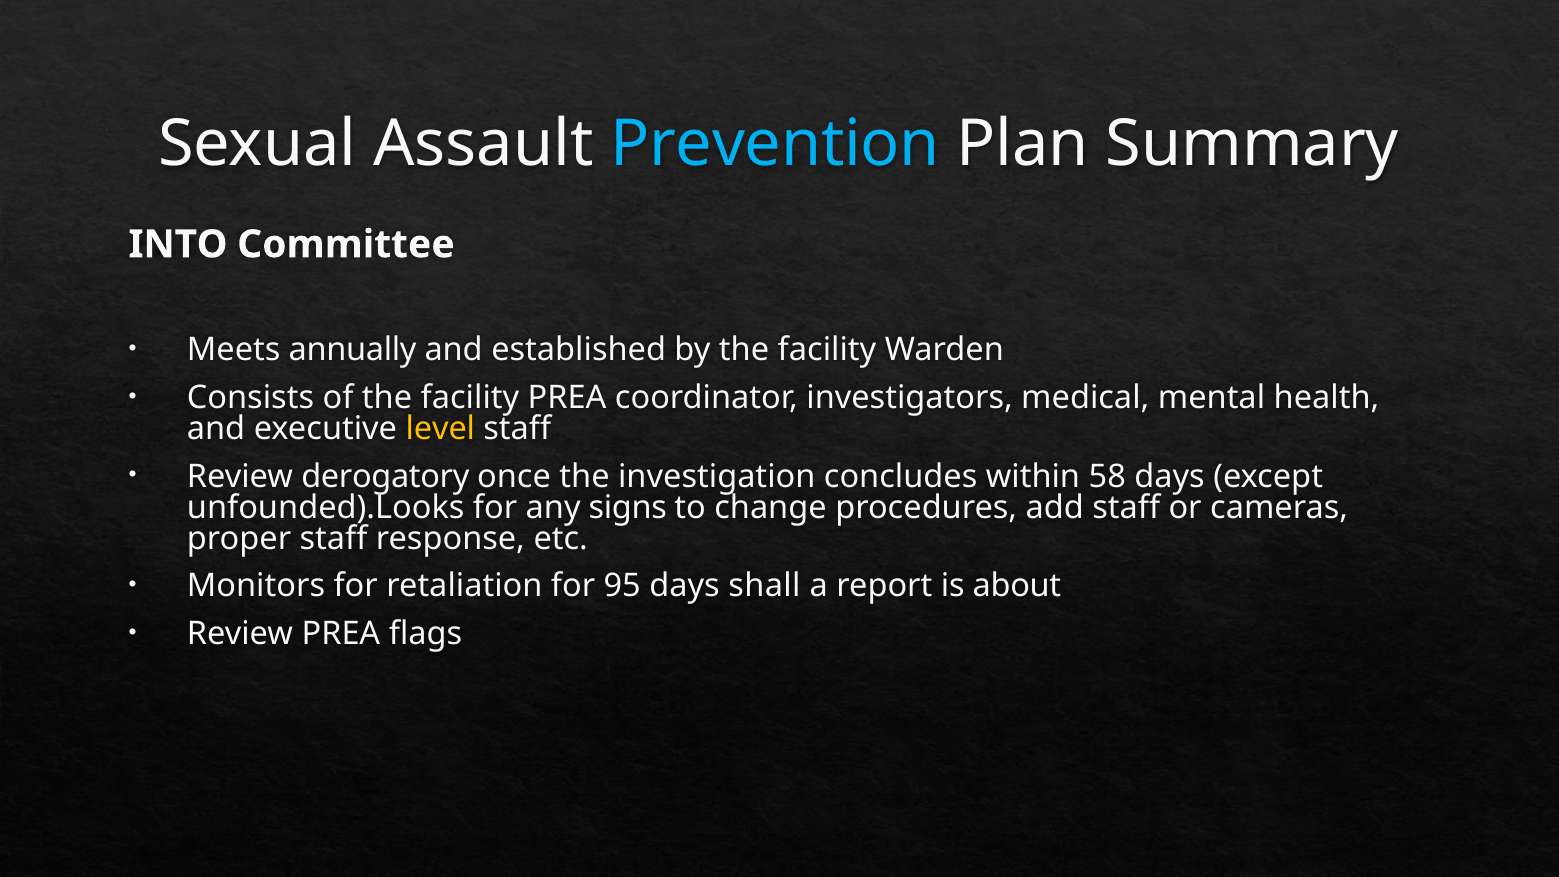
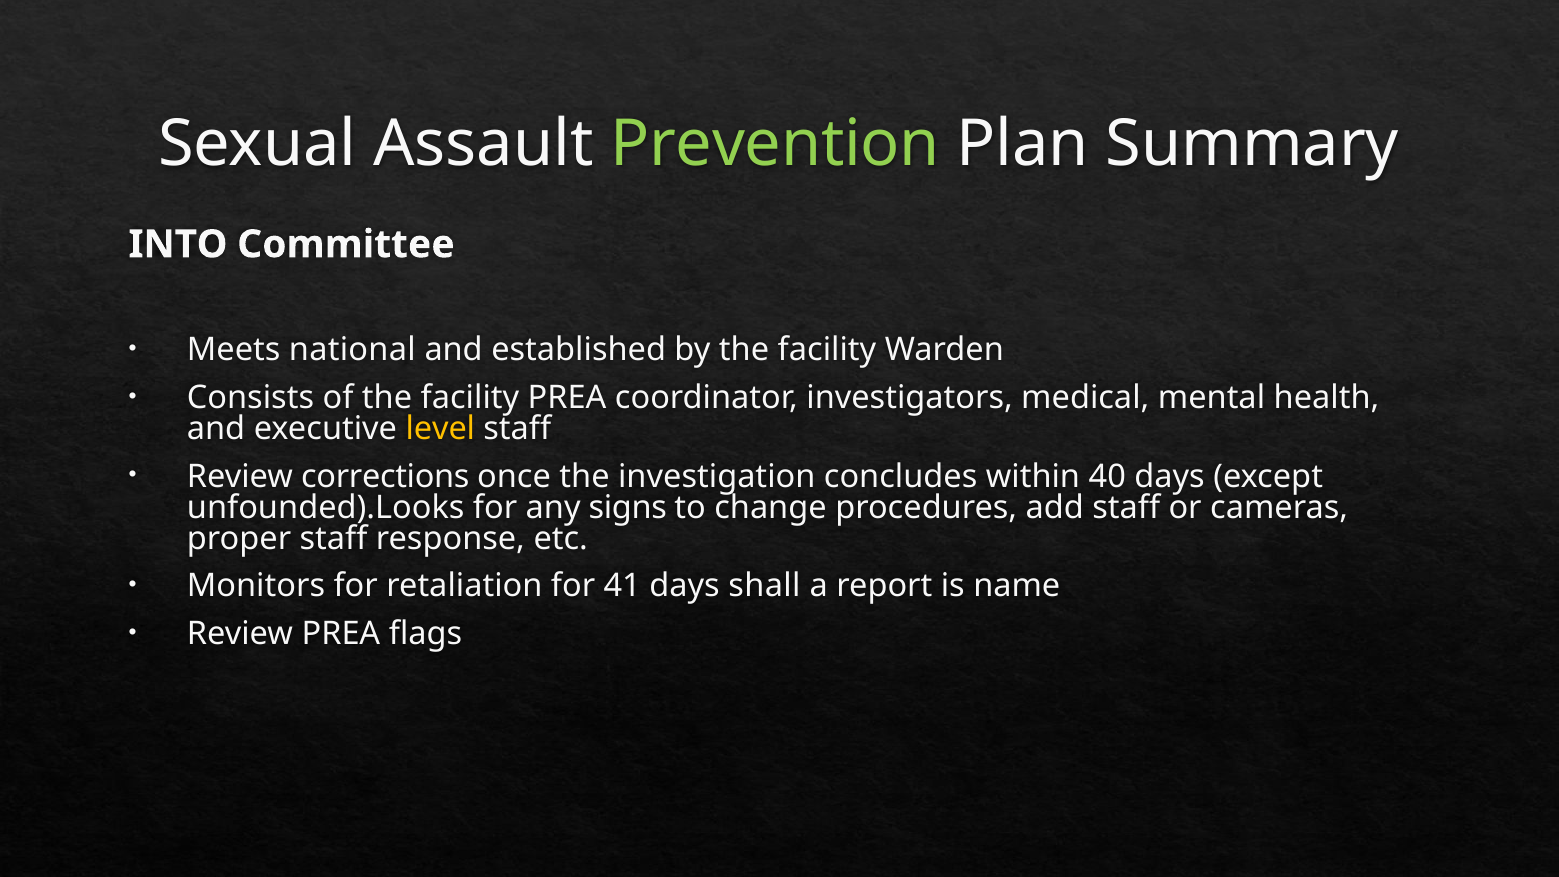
Prevention colour: light blue -> light green
annually: annually -> national
derogatory: derogatory -> corrections
58: 58 -> 40
95: 95 -> 41
about: about -> name
